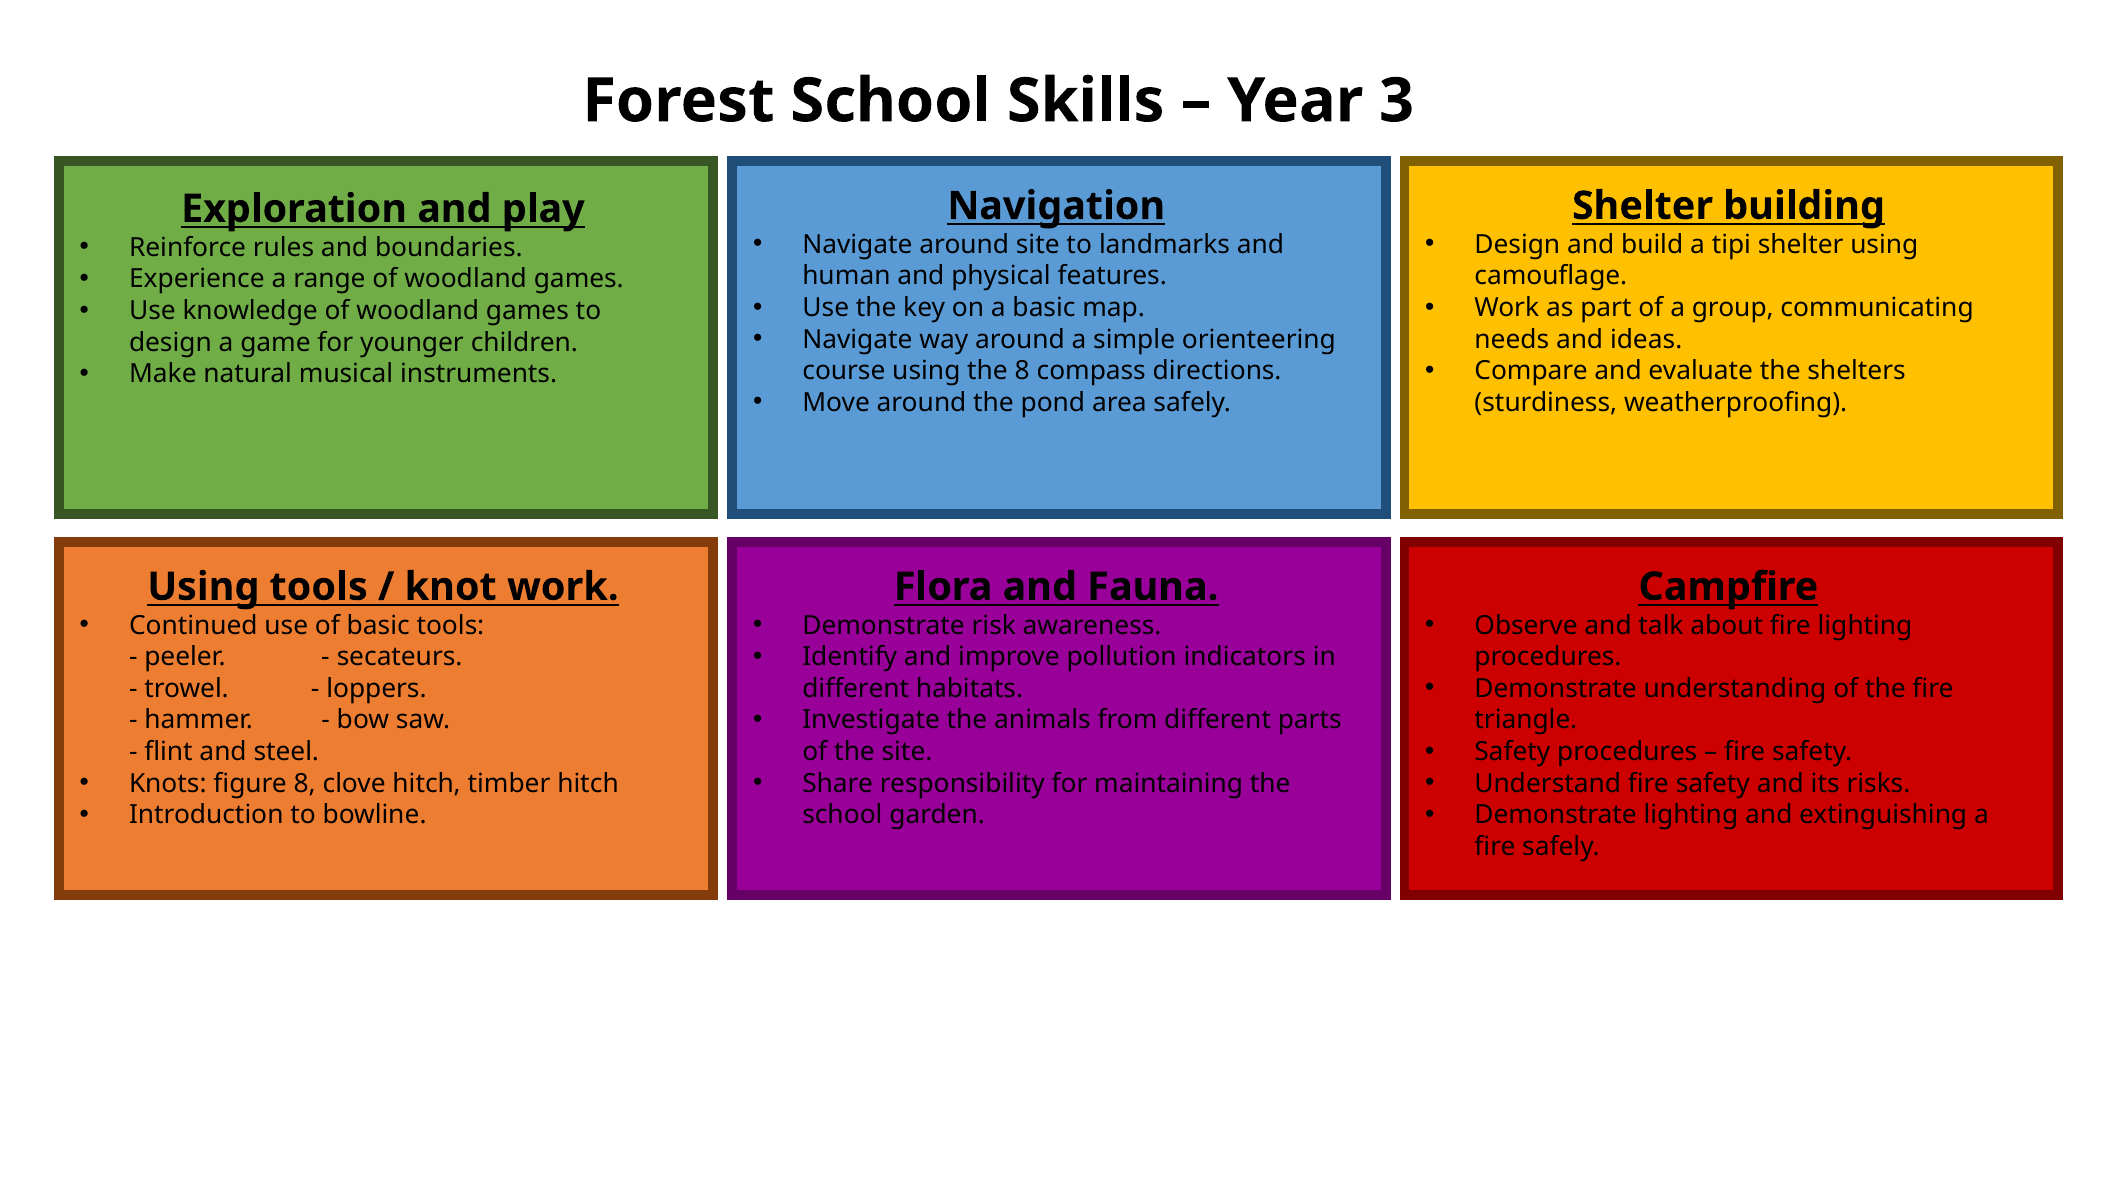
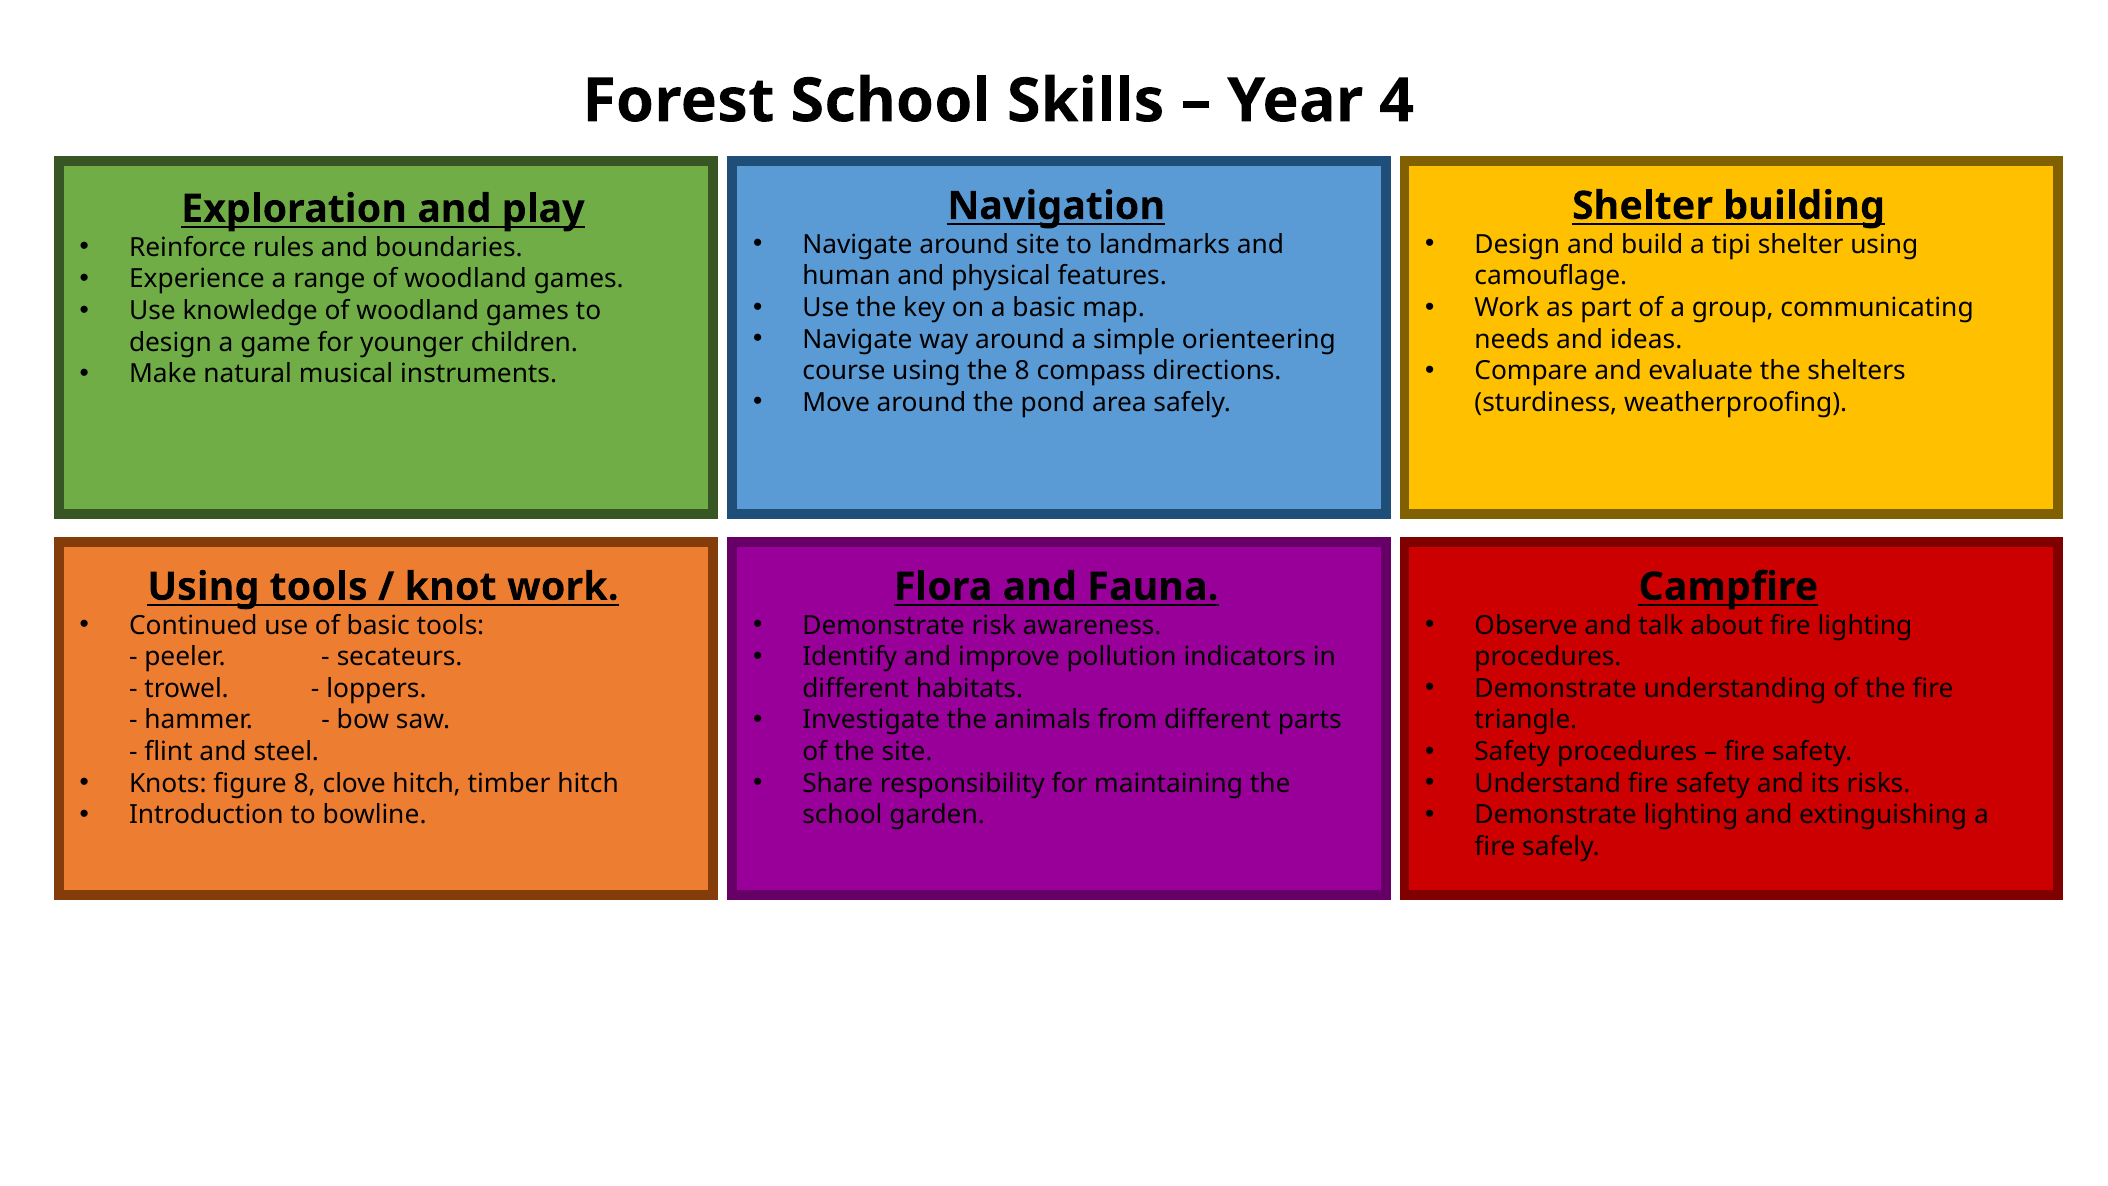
3: 3 -> 4
